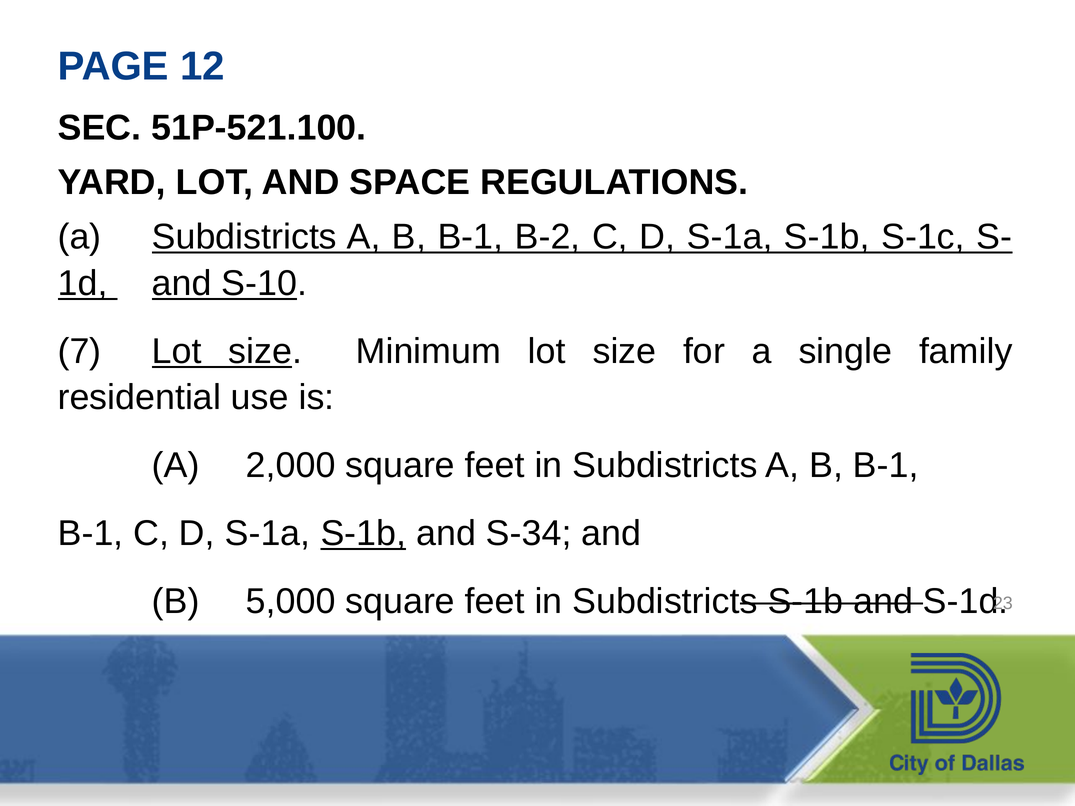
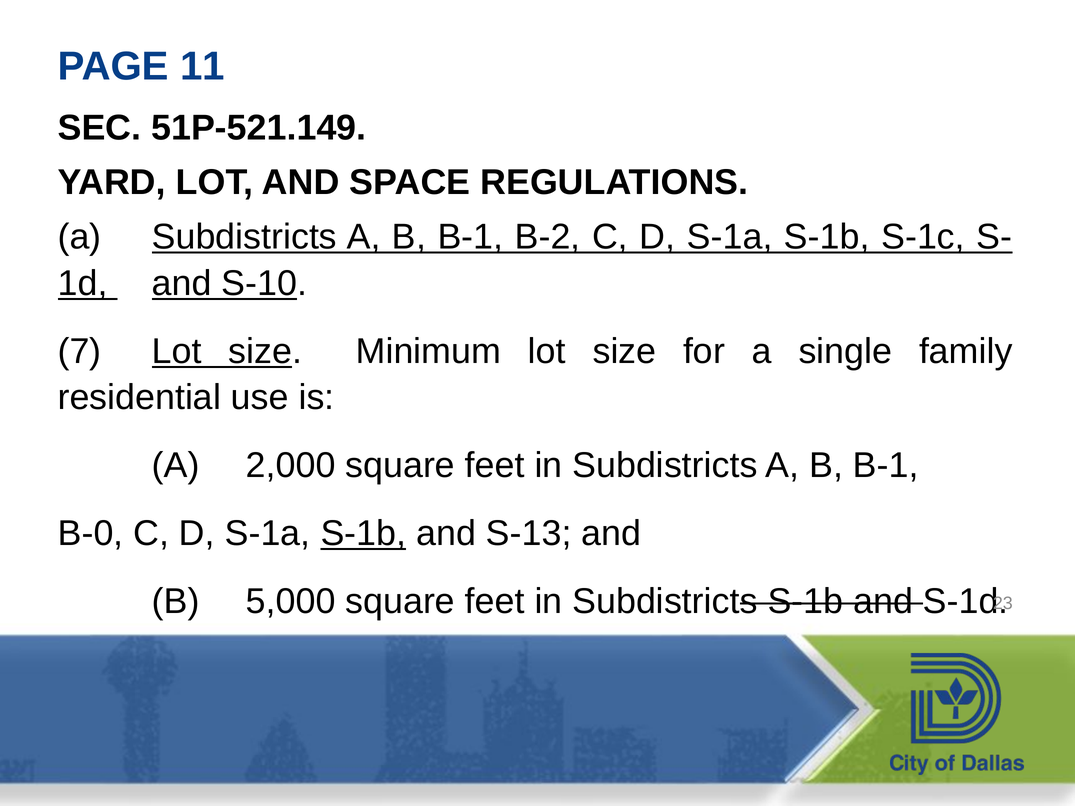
12: 12 -> 11
51P-521.100: 51P-521.100 -> 51P-521.149
B-1 at (91, 534): B-1 -> B-0
S-34: S-34 -> S-13
